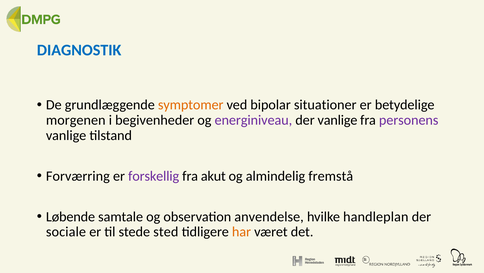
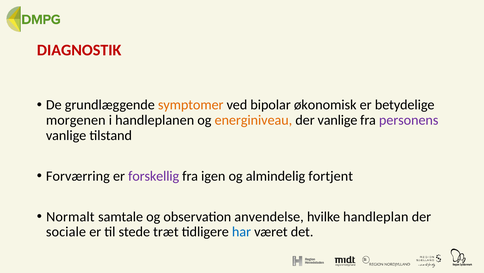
DIAGNOSTIK colour: blue -> red
situationer: situationer -> økonomisk
begivenheder: begivenheder -> handleplanen
energiniveau colour: purple -> orange
akut: akut -> igen
fremstå: fremstå -> fortjent
Løbende: Løbende -> Normalt
sted: sted -> træt
har colour: orange -> blue
